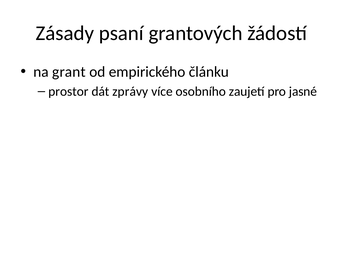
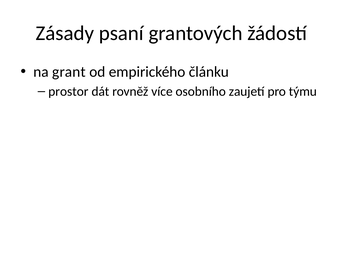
zprávy: zprávy -> rovněž
jasné: jasné -> týmu
